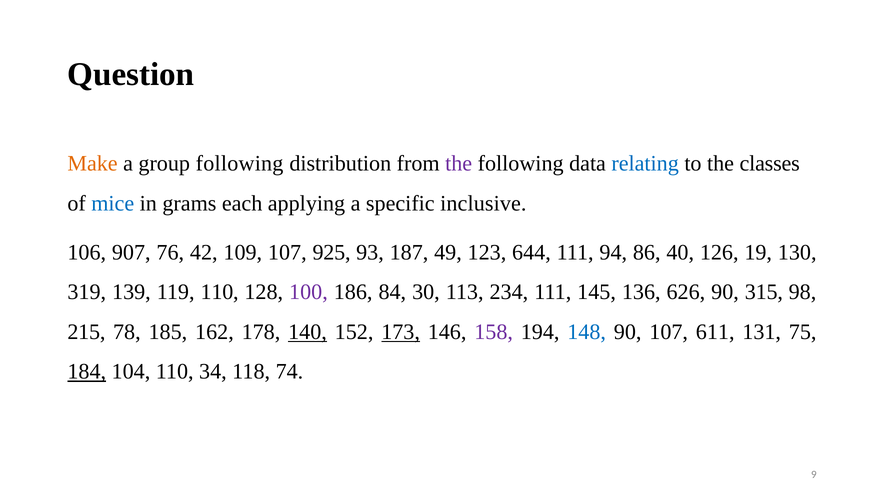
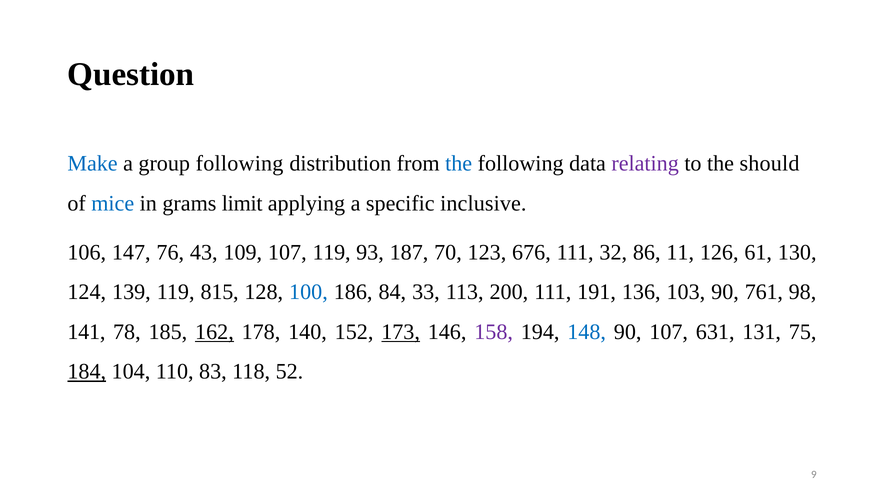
Make colour: orange -> blue
the at (459, 164) colour: purple -> blue
relating colour: blue -> purple
classes: classes -> should
each: each -> limit
907: 907 -> 147
42: 42 -> 43
107 925: 925 -> 119
49: 49 -> 70
644: 644 -> 676
94: 94 -> 32
40: 40 -> 11
19: 19 -> 61
319: 319 -> 124
119 110: 110 -> 815
100 colour: purple -> blue
30: 30 -> 33
234: 234 -> 200
145: 145 -> 191
626: 626 -> 103
315: 315 -> 761
215: 215 -> 141
162 underline: none -> present
140 underline: present -> none
611: 611 -> 631
34: 34 -> 83
74: 74 -> 52
